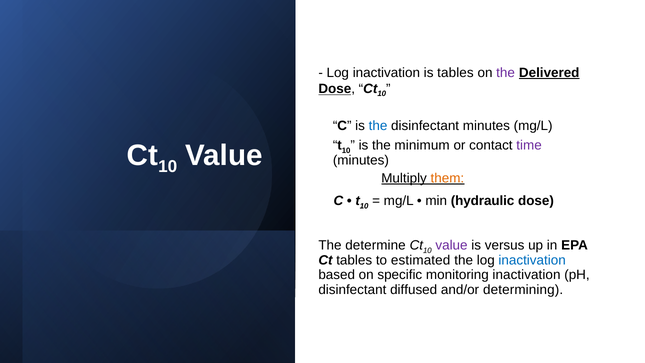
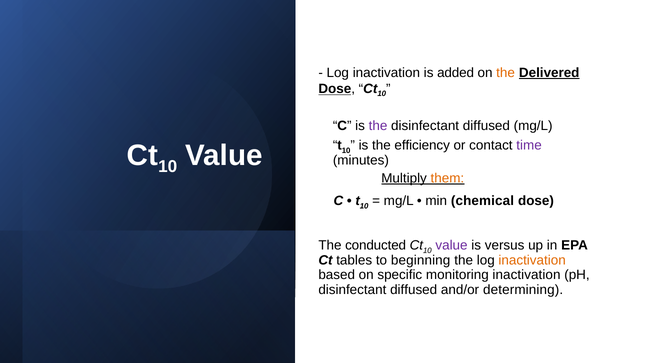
is tables: tables -> added
the at (506, 73) colour: purple -> orange
the at (378, 126) colour: blue -> purple
minutes at (486, 126): minutes -> diffused
minimum: minimum -> efficiency
hydraulic: hydraulic -> chemical
determine: determine -> conducted
estimated: estimated -> beginning
inactivation at (532, 260) colour: blue -> orange
